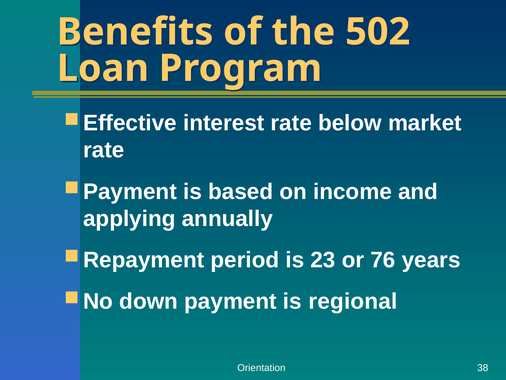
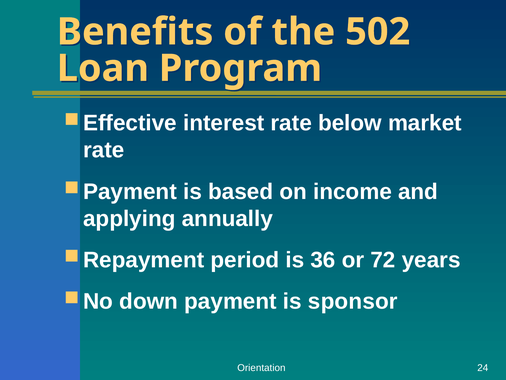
23: 23 -> 36
76: 76 -> 72
regional: regional -> sponsor
38: 38 -> 24
